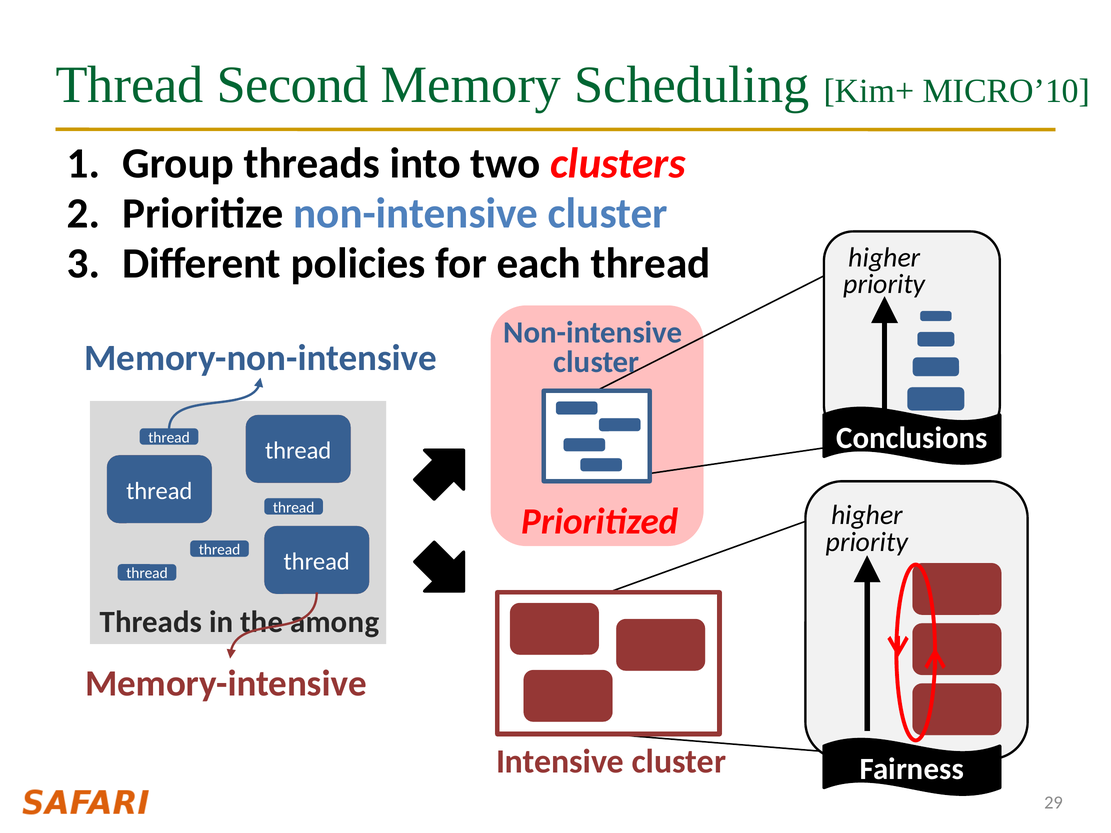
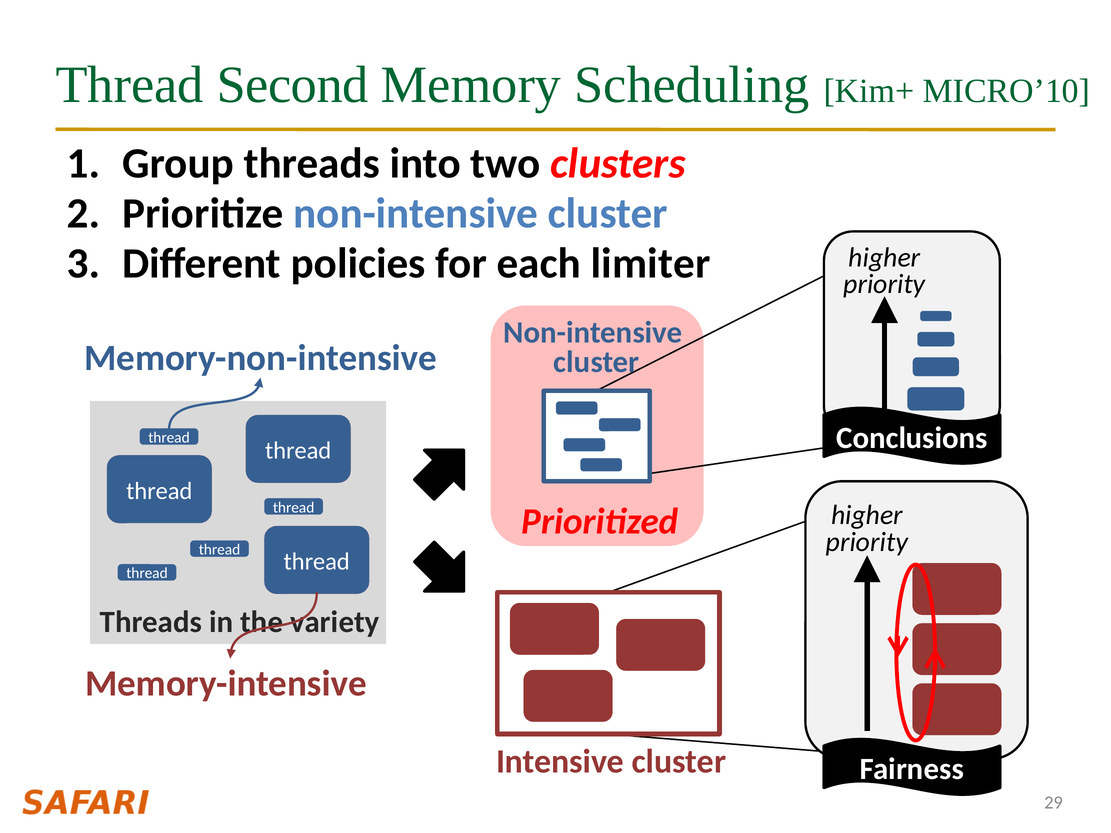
each thread: thread -> limiter
among: among -> variety
